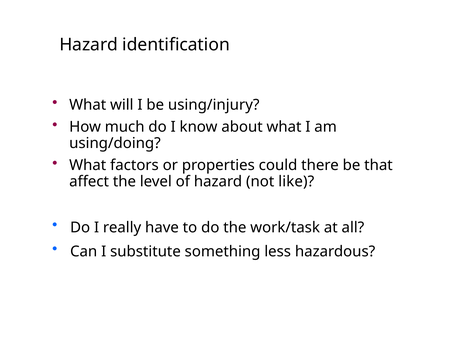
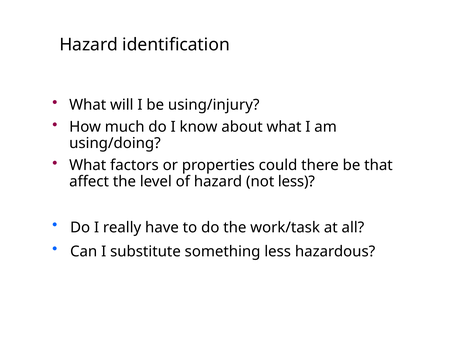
not like: like -> less
